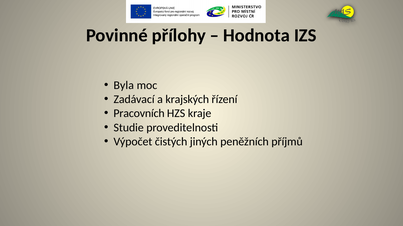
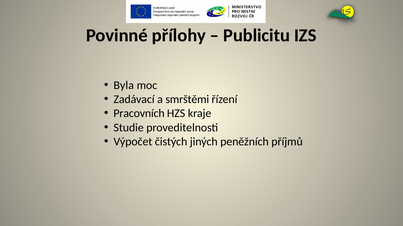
Hodnota: Hodnota -> Publicitu
krajských: krajských -> smrštěmi
